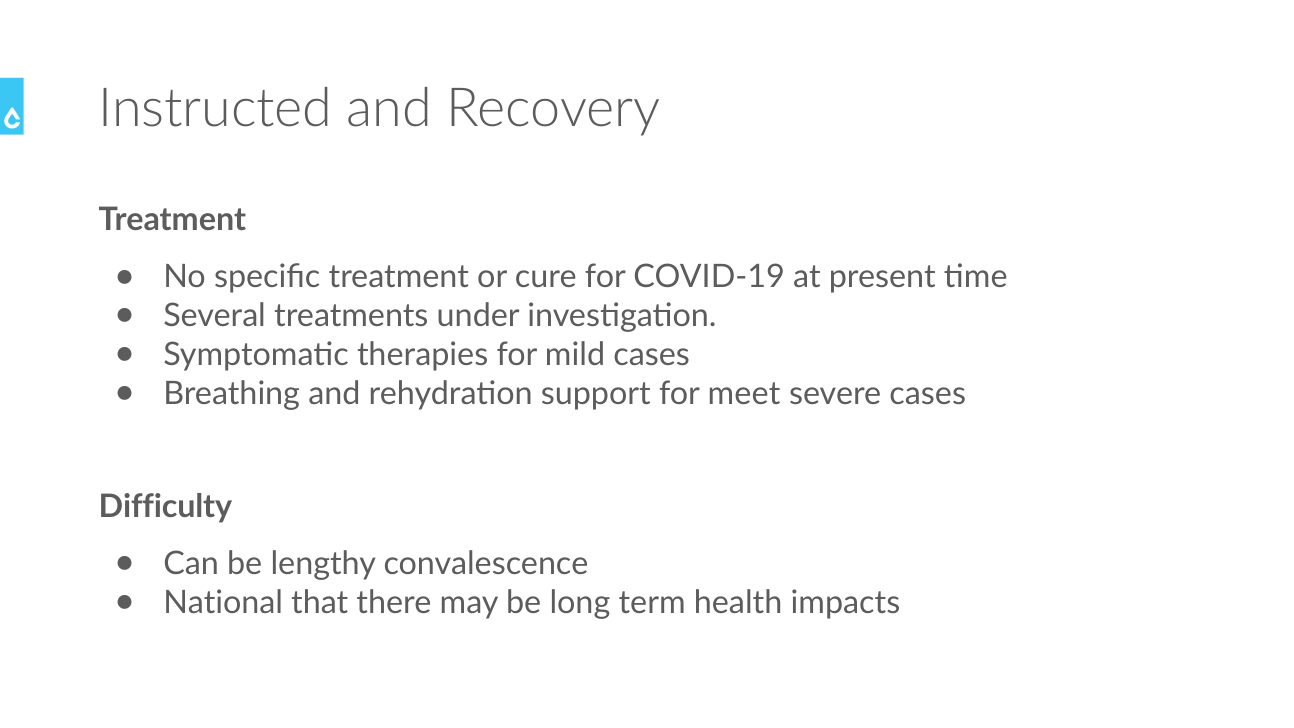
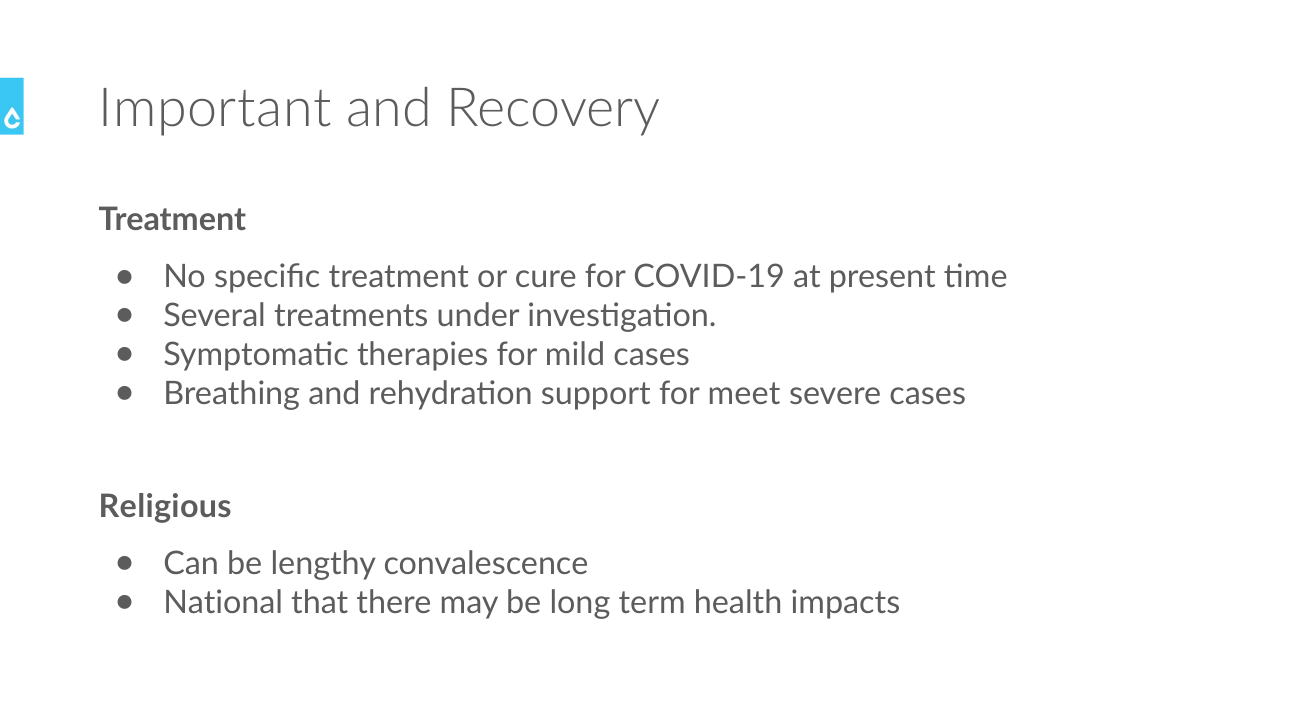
Instructed: Instructed -> Important
Difficulty: Difficulty -> Religious
